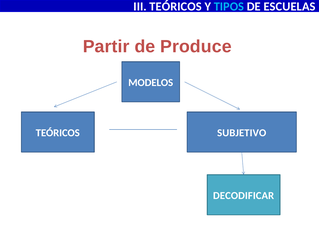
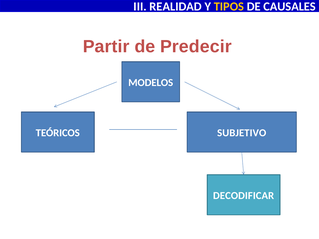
III TEÓRICOS: TEÓRICOS -> REALIDAD
TIPOS colour: light blue -> yellow
ESCUELAS: ESCUELAS -> CAUSALES
Produce: Produce -> Predecir
